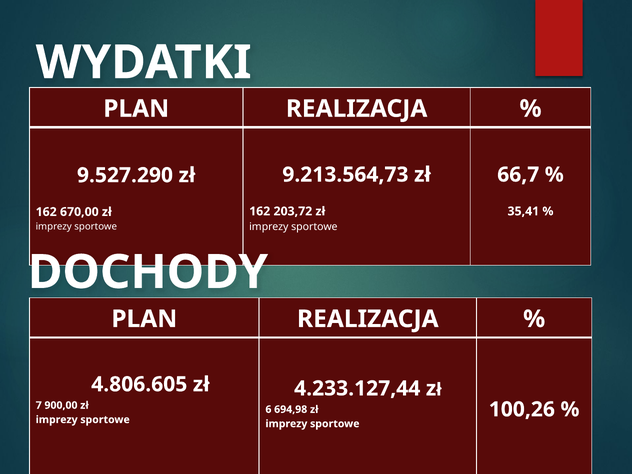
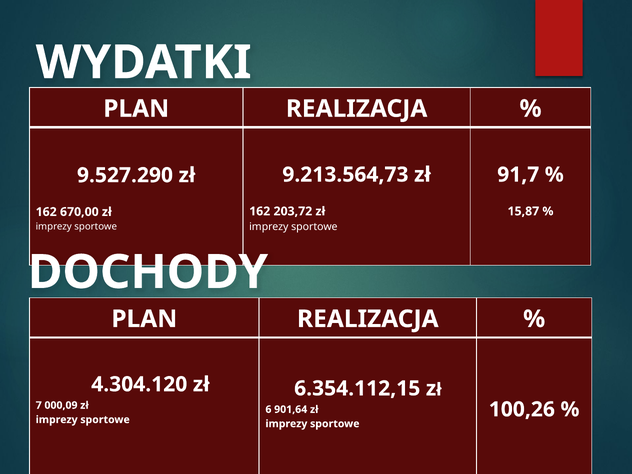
66,7: 66,7 -> 91,7
35,41: 35,41 -> 15,87
4.806.605: 4.806.605 -> 4.304.120
4.233.127,44: 4.233.127,44 -> 6.354.112,15
900,00: 900,00 -> 000,09
694,98: 694,98 -> 901,64
